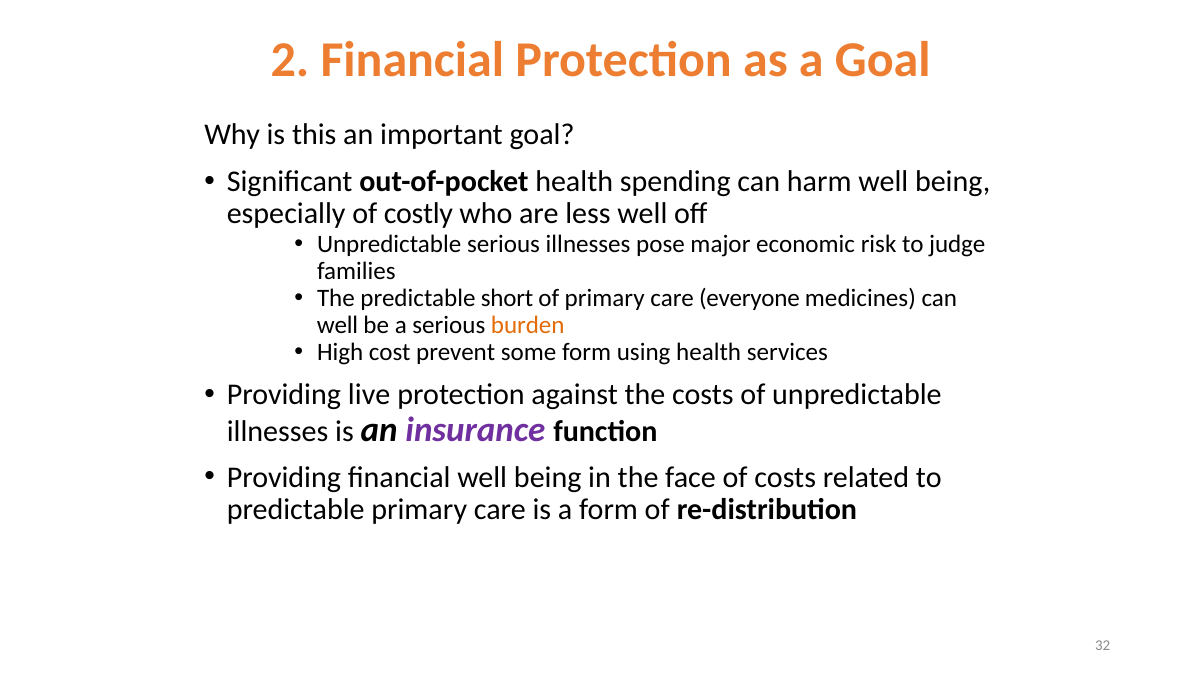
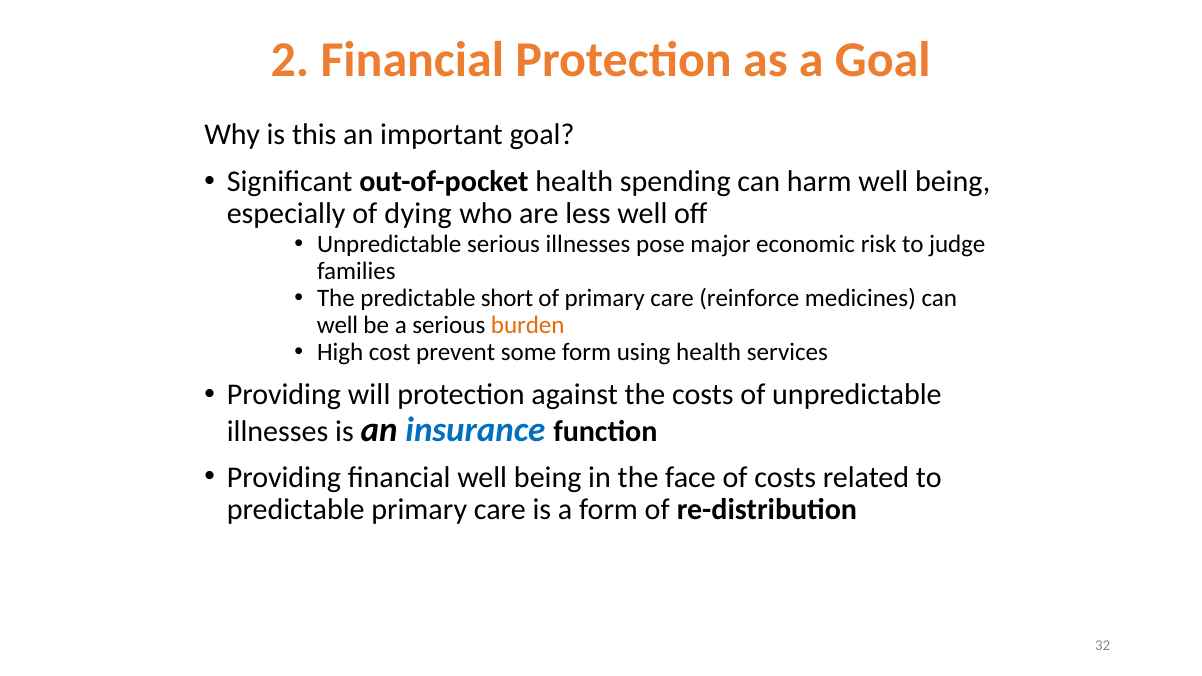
costly: costly -> dying
everyone: everyone -> reinforce
live: live -> will
insurance colour: purple -> blue
